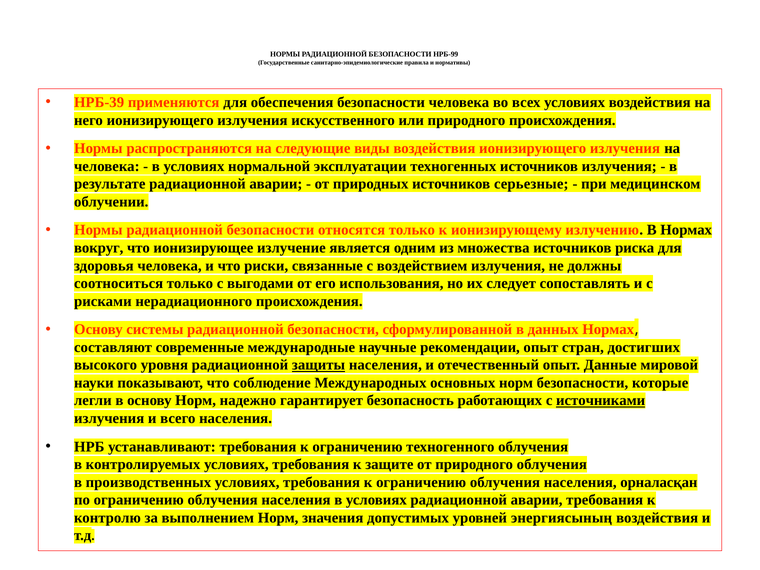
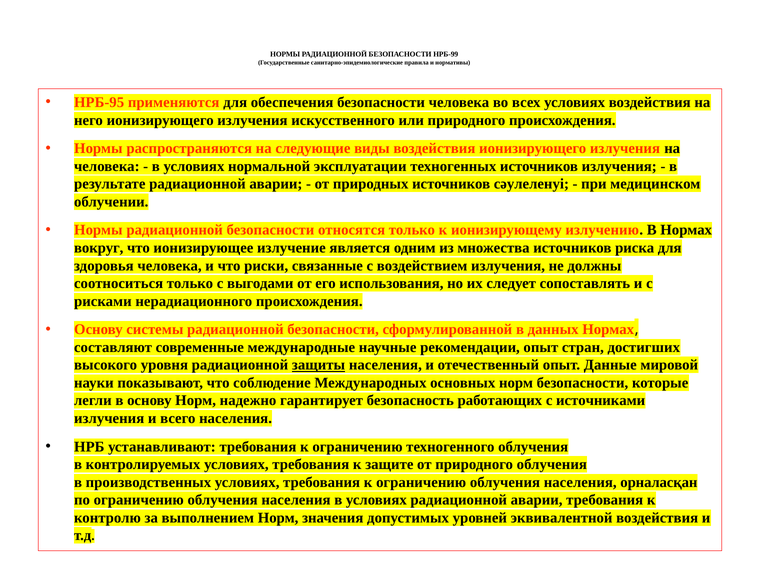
НРБ-39: НРБ-39 -> НРБ-95
серьезные: серьезные -> сәулеленуі
источниками underline: present -> none
энергиясының: энергиясының -> эквивалентной
